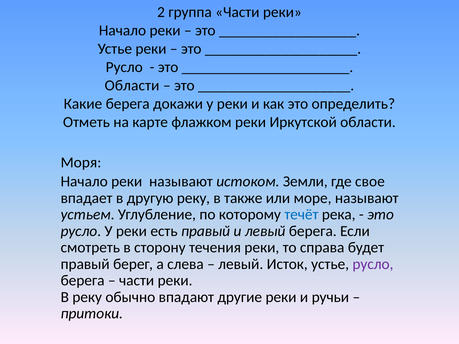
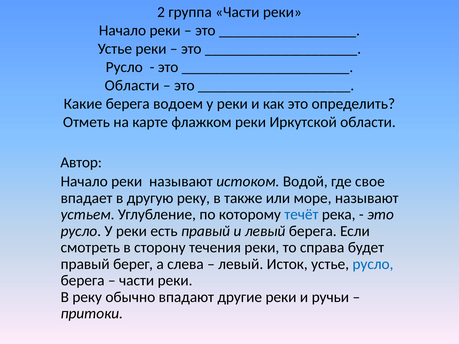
докажи: докажи -> водоем
Моря: Моря -> Автор
Земли: Земли -> Водой
русло at (373, 264) colour: purple -> blue
